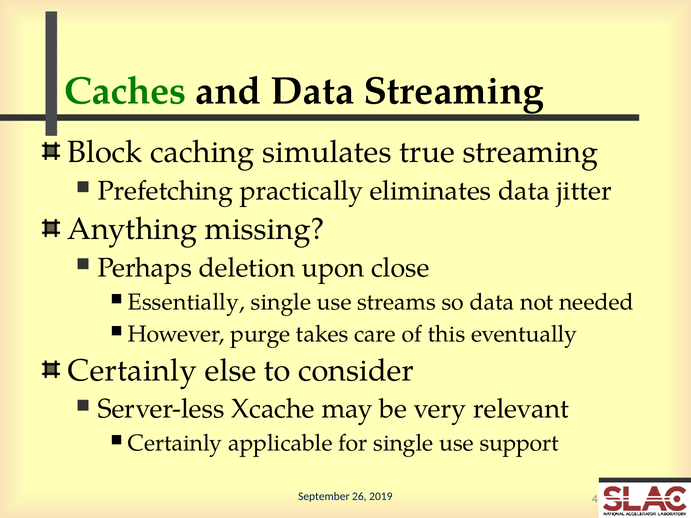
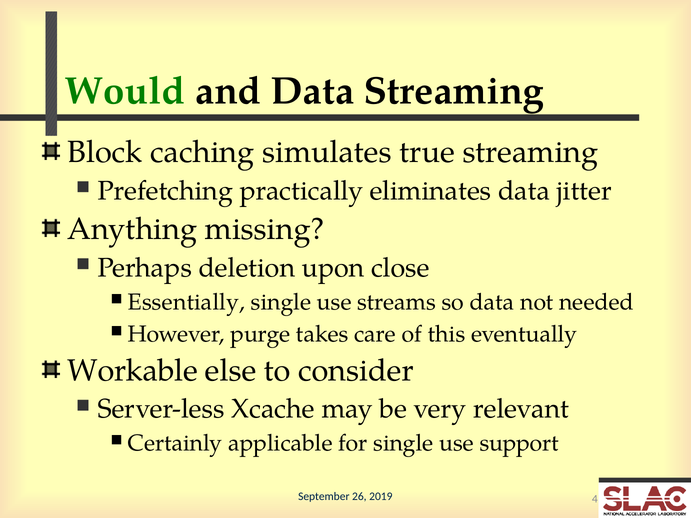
Caches: Caches -> Would
Certainly at (132, 371): Certainly -> Workable
